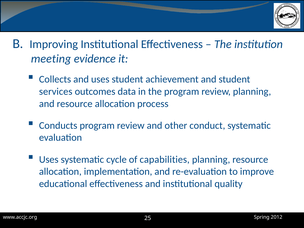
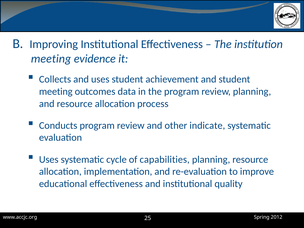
services at (56, 92): services -> meeting
conduct: conduct -> indicate
